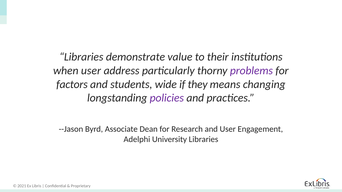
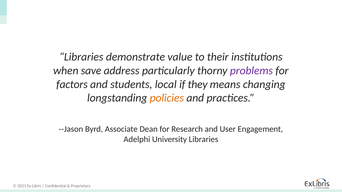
when user: user -> save
wide: wide -> local
policies colour: purple -> orange
